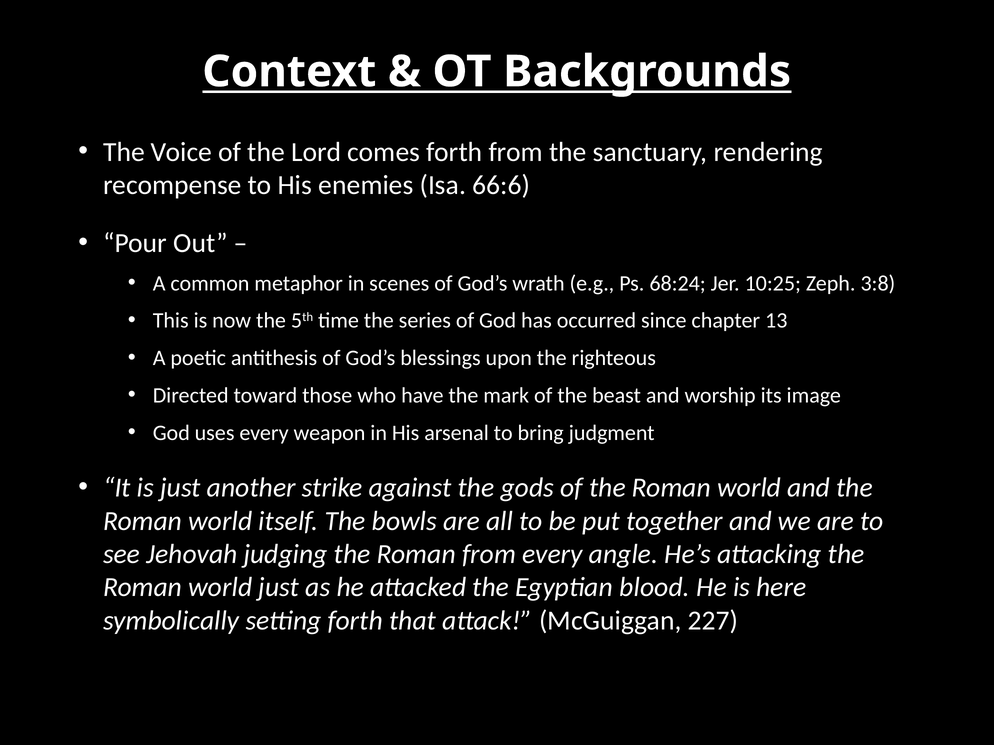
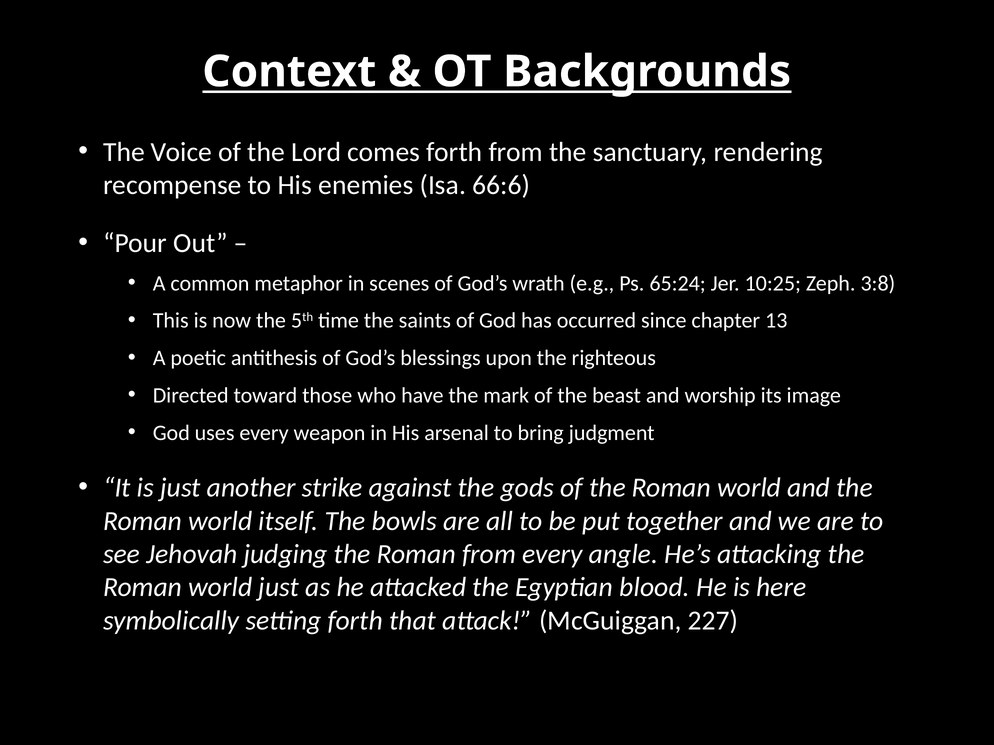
68:24: 68:24 -> 65:24
series: series -> saints
